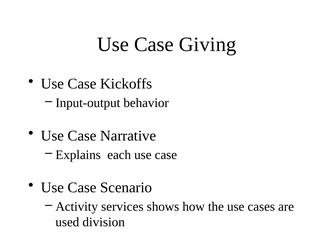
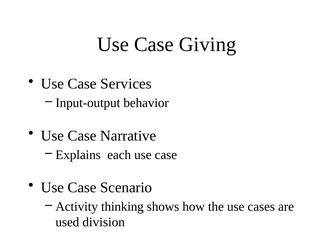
Kickoffs: Kickoffs -> Services
services: services -> thinking
